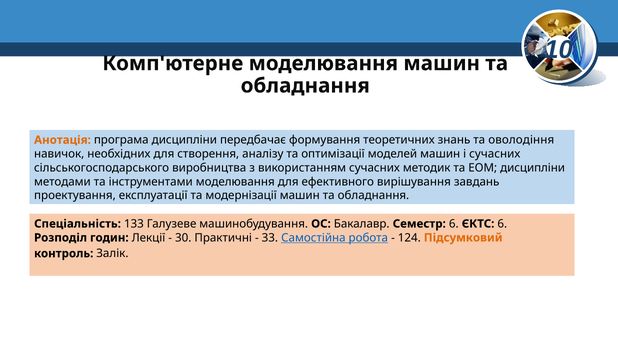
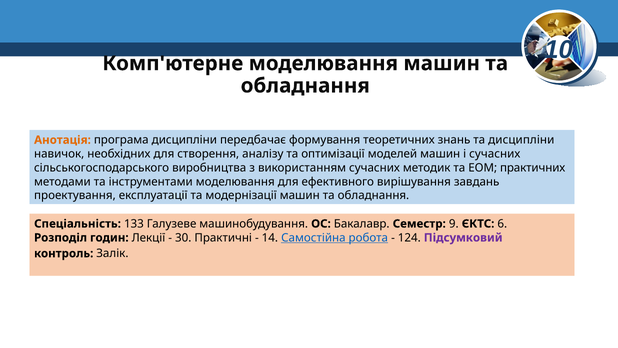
та оволодіння: оволодіння -> дисципліни
ЕОМ дисципліни: дисципліни -> практичних
Семестр 6: 6 -> 9
33: 33 -> 14
Підсумковий colour: orange -> purple
